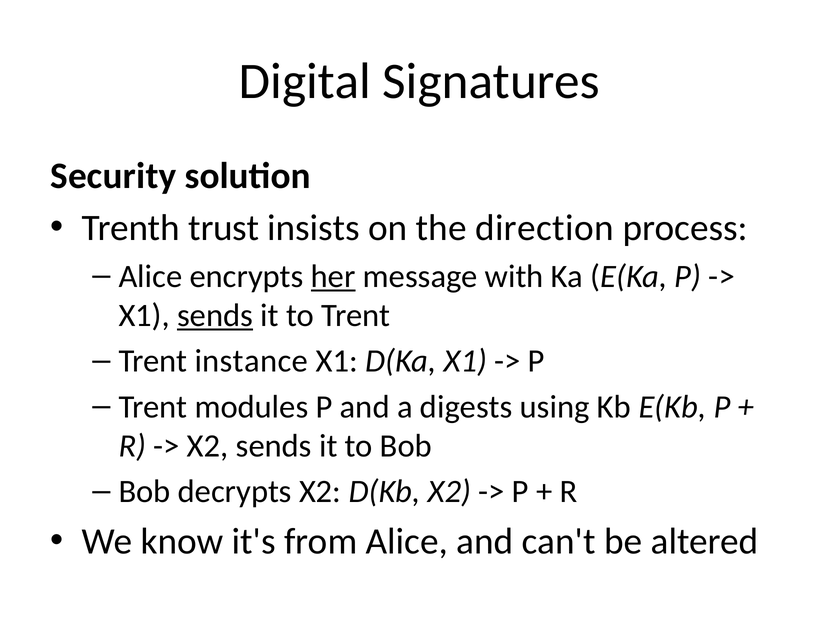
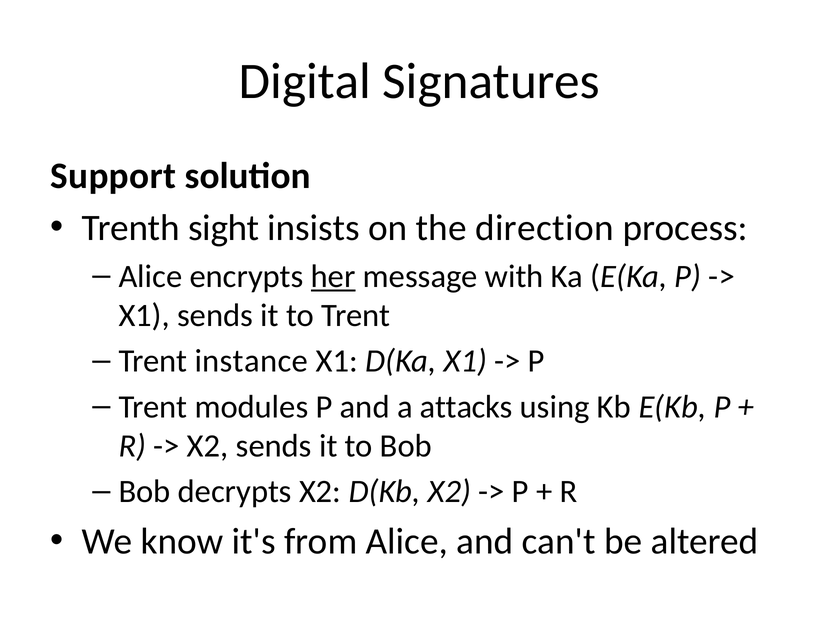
Security: Security -> Support
trust: trust -> sight
sends at (215, 316) underline: present -> none
digests: digests -> attacks
